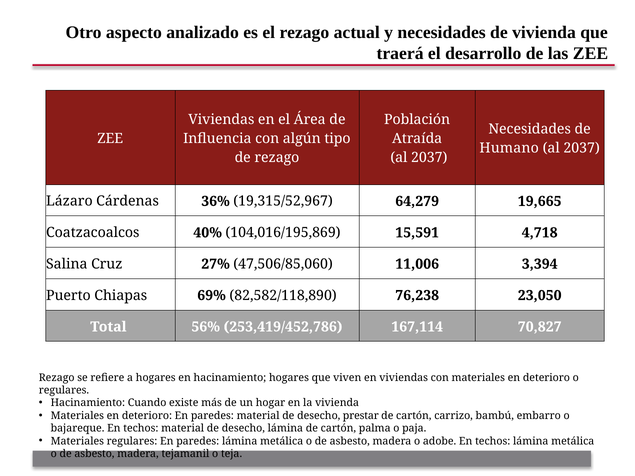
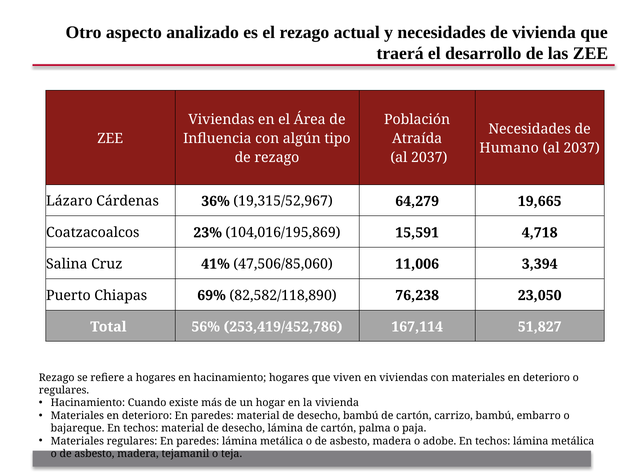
40%: 40% -> 23%
27%: 27% -> 41%
70,827: 70,827 -> 51,827
desecho prestar: prestar -> bambú
